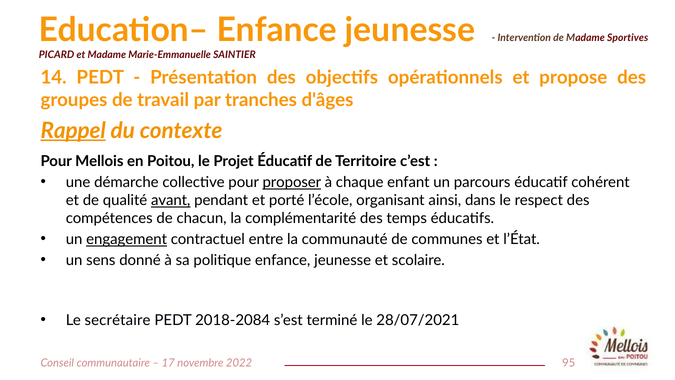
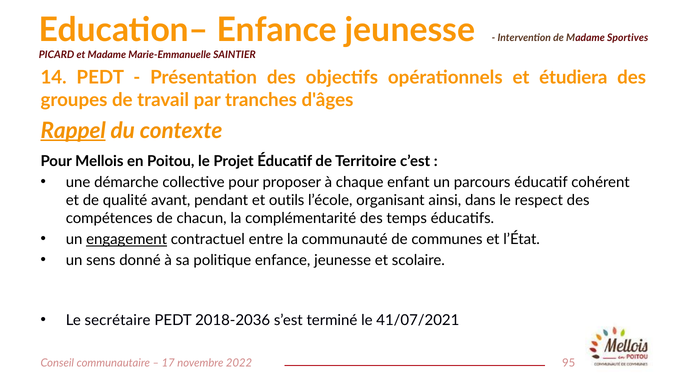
propose: propose -> étudiera
proposer underline: present -> none
avant underline: present -> none
porté: porté -> outils
2018-2084: 2018-2084 -> 2018-2036
28/07/2021: 28/07/2021 -> 41/07/2021
